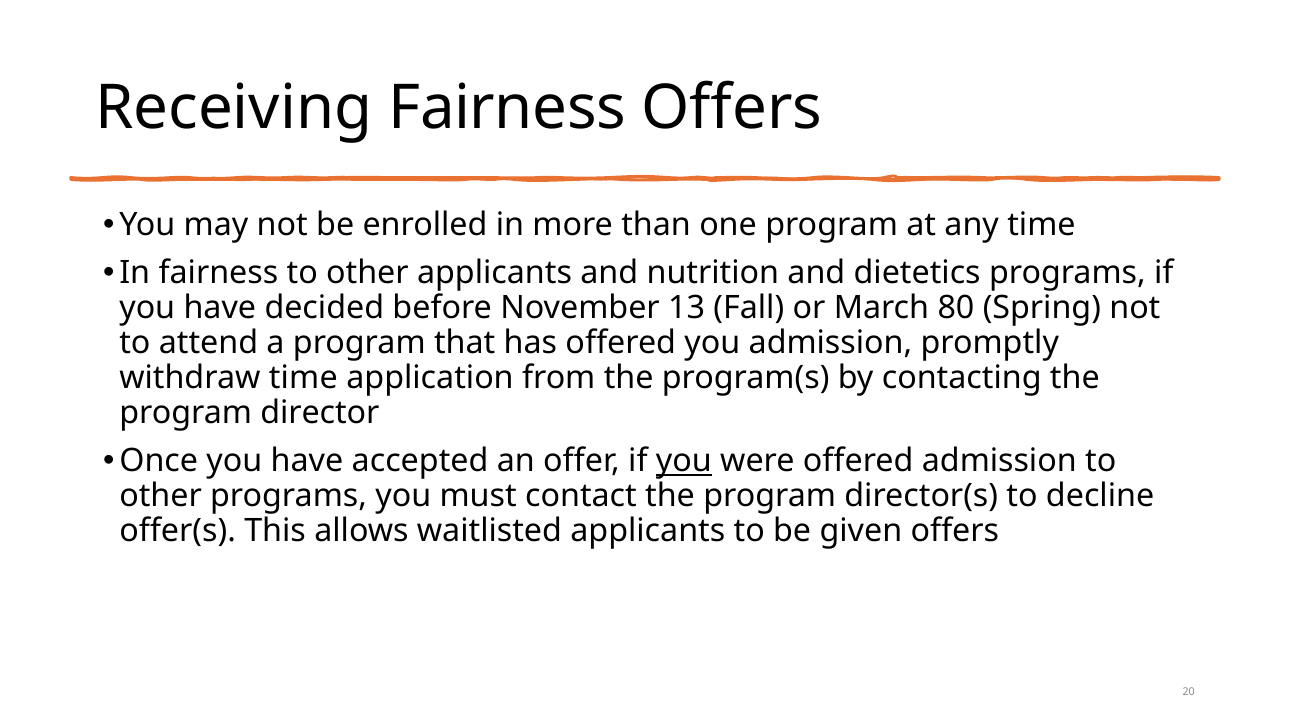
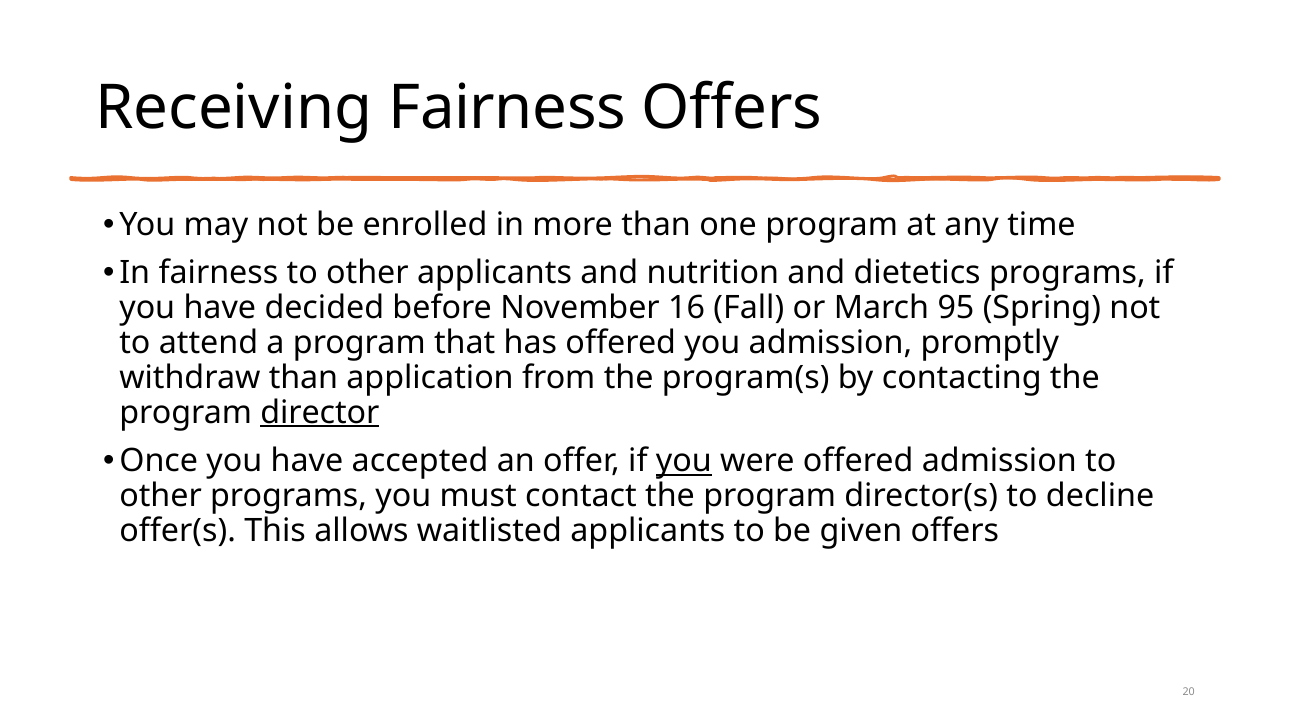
13: 13 -> 16
80: 80 -> 95
withdraw time: time -> than
director underline: none -> present
